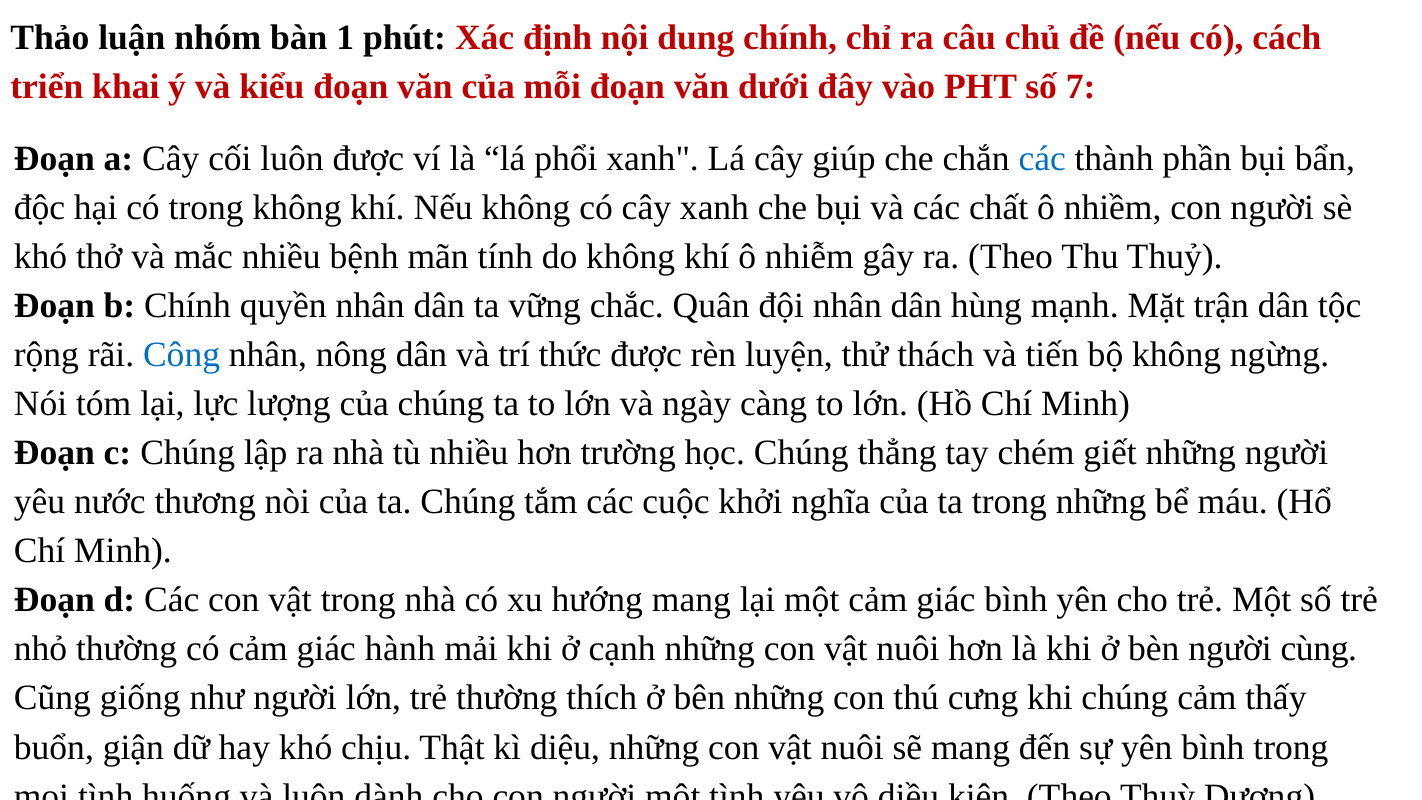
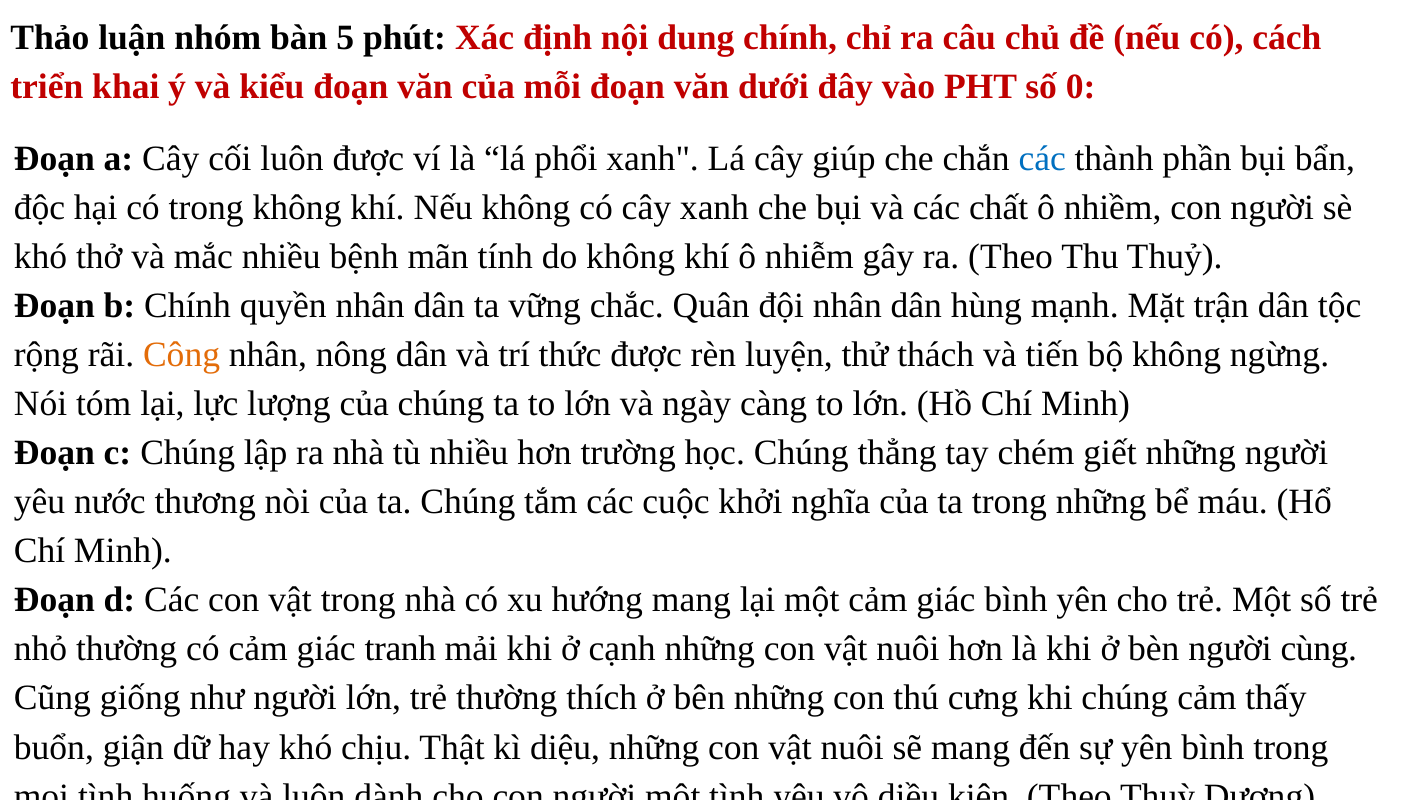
1: 1 -> 5
7: 7 -> 0
Công colour: blue -> orange
hành: hành -> tranh
